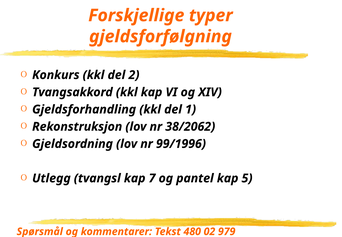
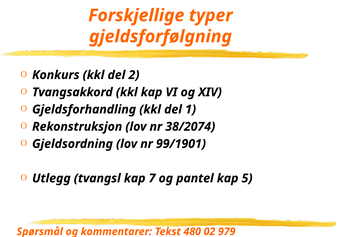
38/2062: 38/2062 -> 38/2074
99/1996: 99/1996 -> 99/1901
